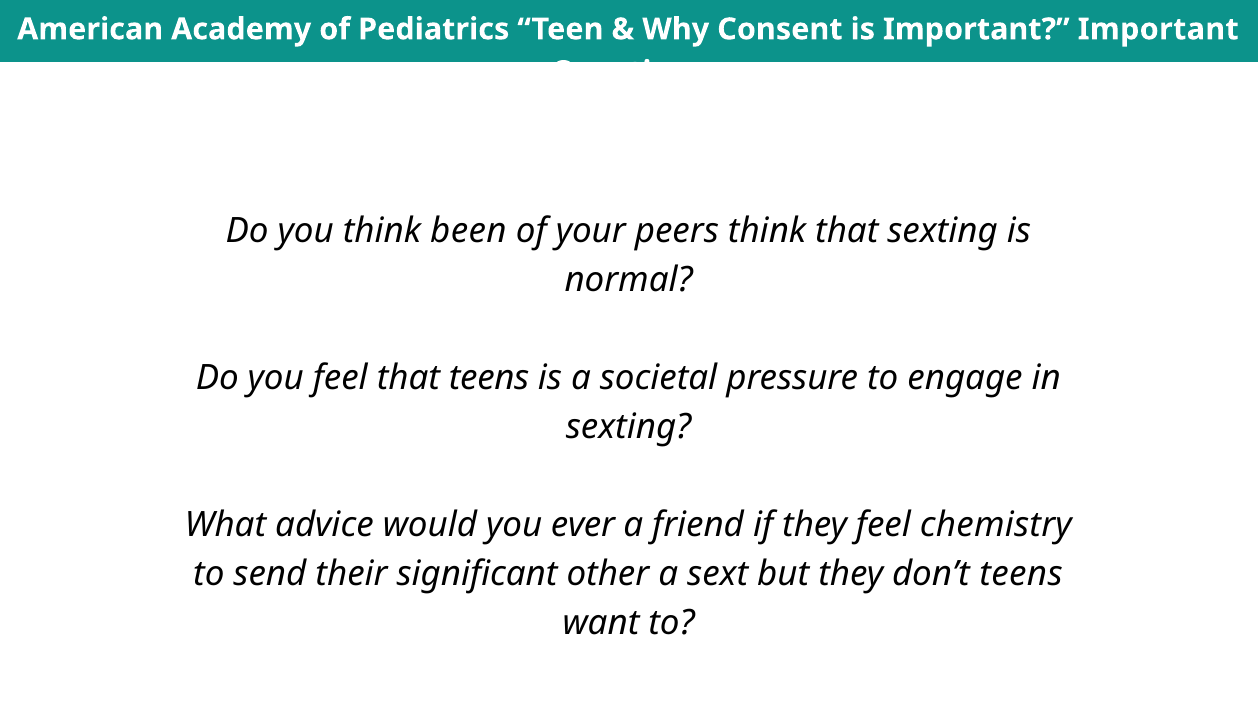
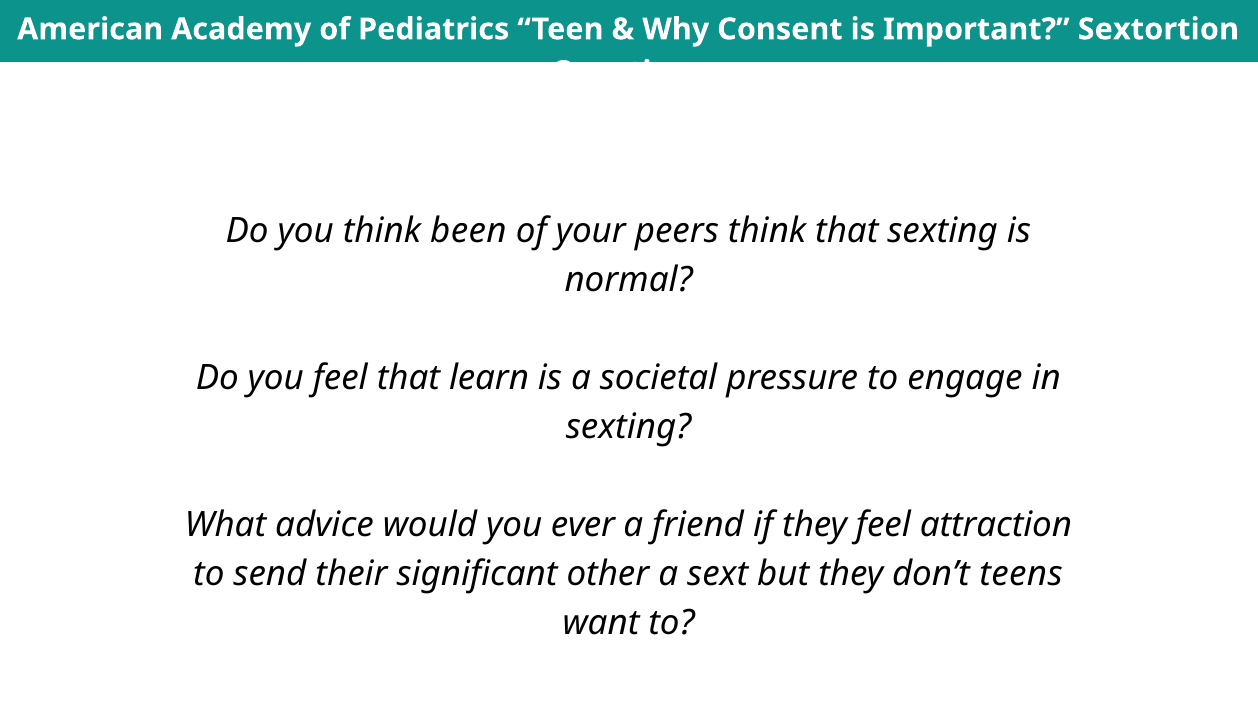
Important Important: Important -> Sextortion
that teens: teens -> learn
chemistry: chemistry -> attraction
